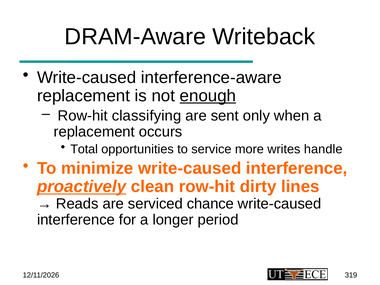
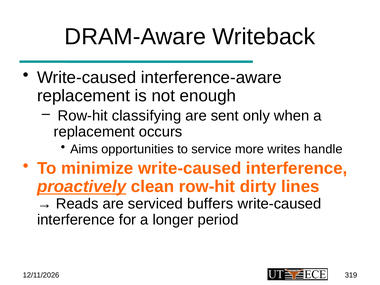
enough underline: present -> none
Total: Total -> Aims
chance: chance -> buffers
